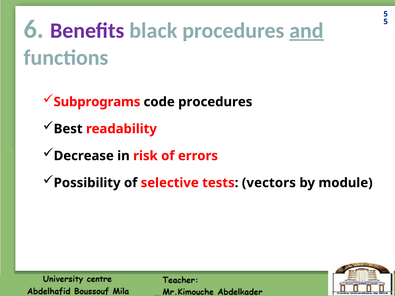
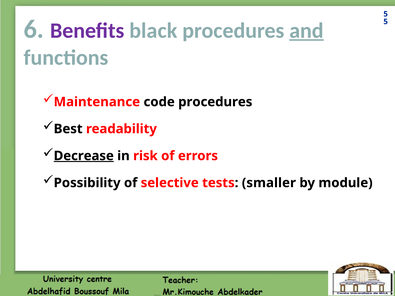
Subprograms: Subprograms -> Maintenance
Decrease underline: none -> present
vectors: vectors -> smaller
